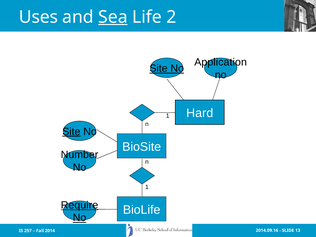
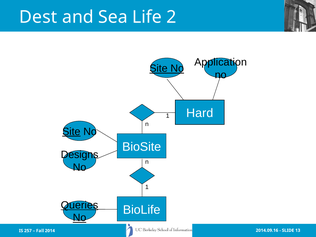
Uses: Uses -> Dest
Sea underline: present -> none
Number: Number -> Designs
Require: Require -> Queries
